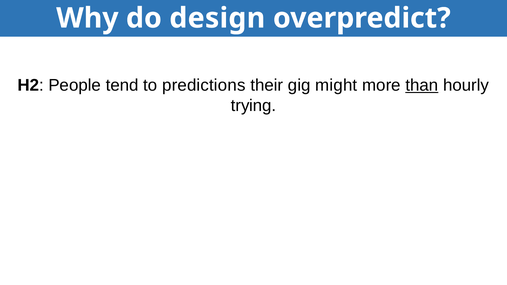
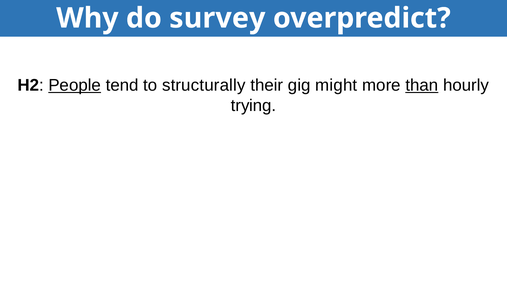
design: design -> survey
People underline: none -> present
predictions: predictions -> structurally
